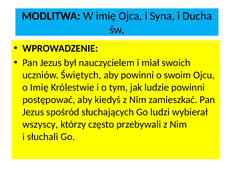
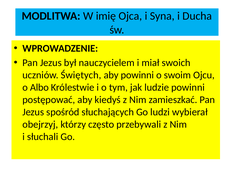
o Imię: Imię -> Albo
wszyscy: wszyscy -> obejrzyj
